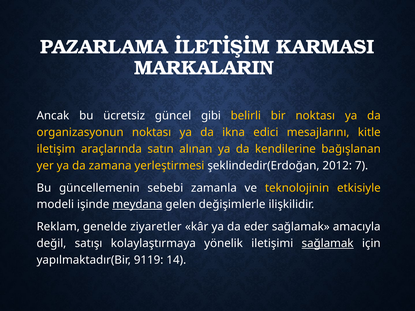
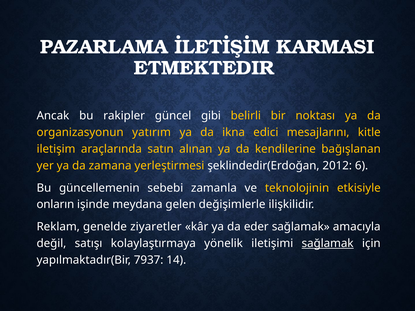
MARKALARIN: MARKALARIN -> ETMEKTEDIR
ücretsiz: ücretsiz -> rakipler
organizasyonun noktası: noktası -> yatırım
7: 7 -> 6
modeli: modeli -> onların
meydana underline: present -> none
9119: 9119 -> 7937
